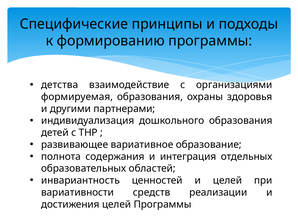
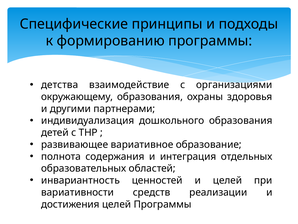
формируемая: формируемая -> окружающему
